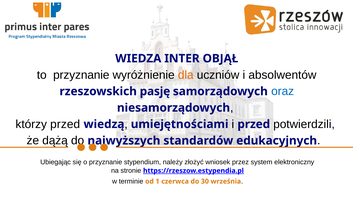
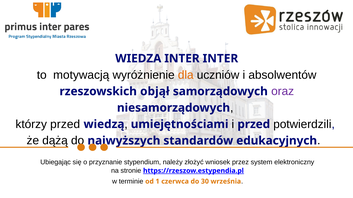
INTER OBJĄŁ: OBJĄŁ -> INTER
to przyznanie: przyznanie -> motywacją
pasję: pasję -> objął
oraz colour: blue -> purple
